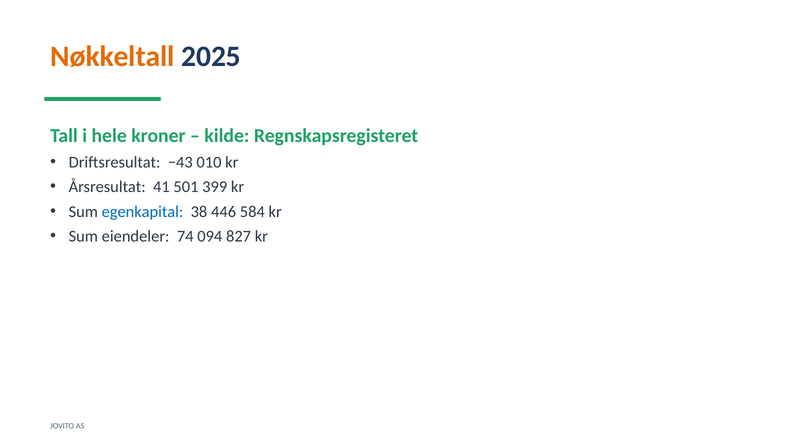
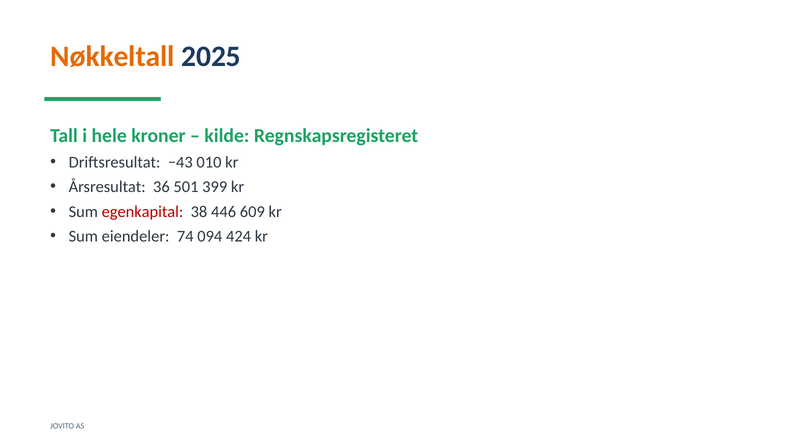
41: 41 -> 36
egenkapital colour: blue -> red
584: 584 -> 609
827: 827 -> 424
